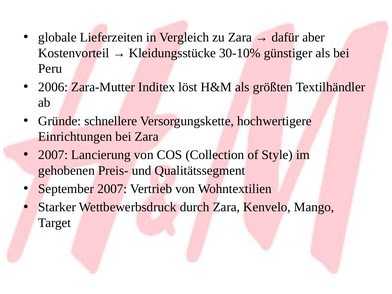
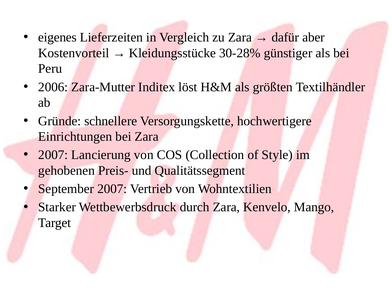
globale: globale -> eigenes
30-10%: 30-10% -> 30-28%
